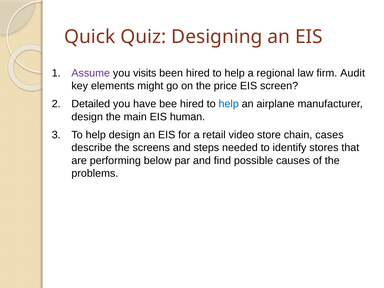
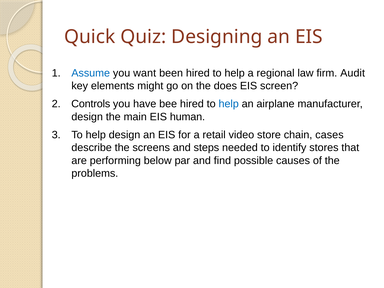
Assume colour: purple -> blue
visits: visits -> want
price: price -> does
Detailed: Detailed -> Controls
